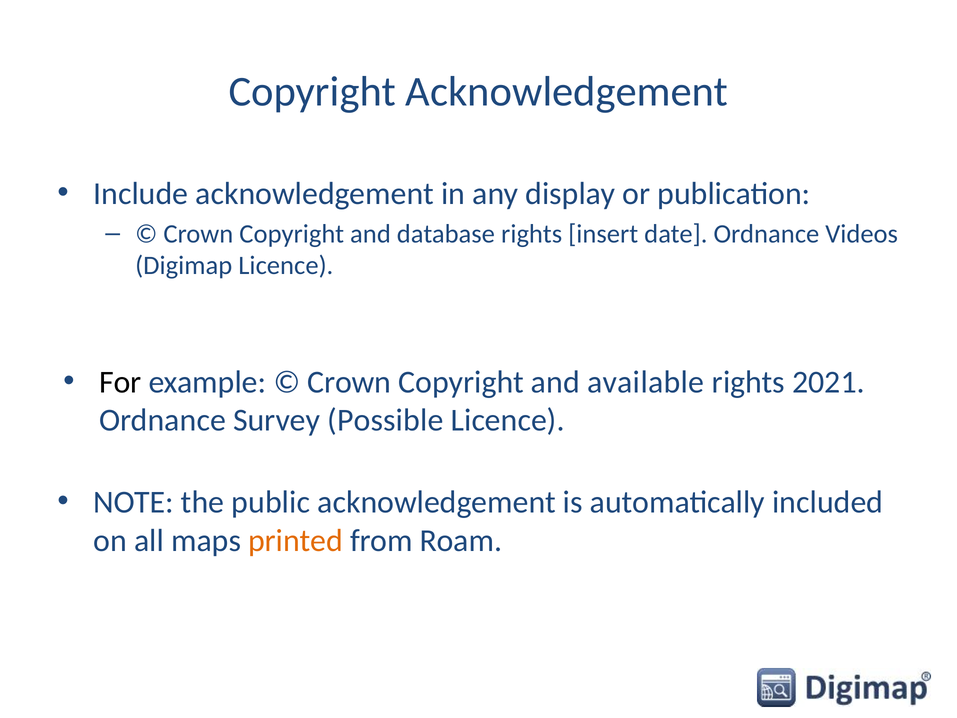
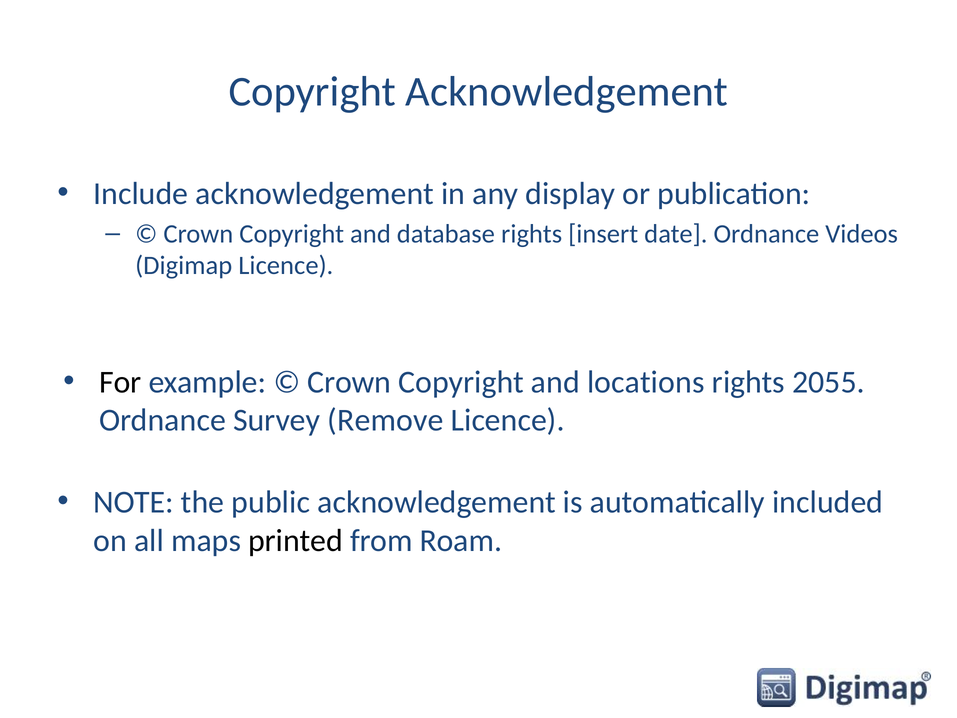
available: available -> locations
2021: 2021 -> 2055
Possible: Possible -> Remove
printed colour: orange -> black
